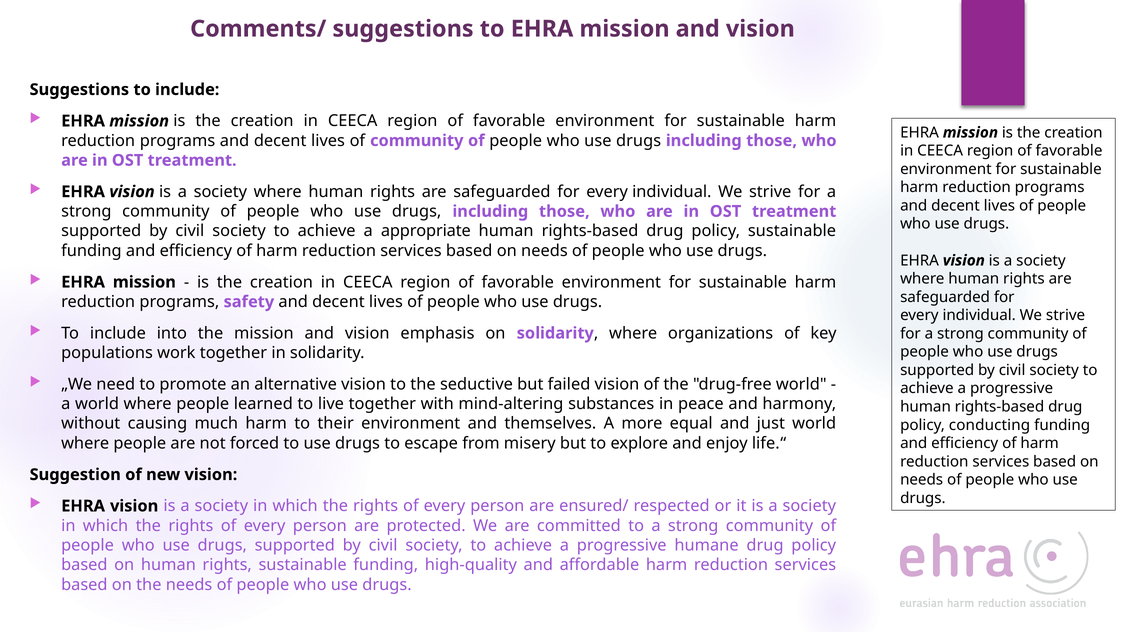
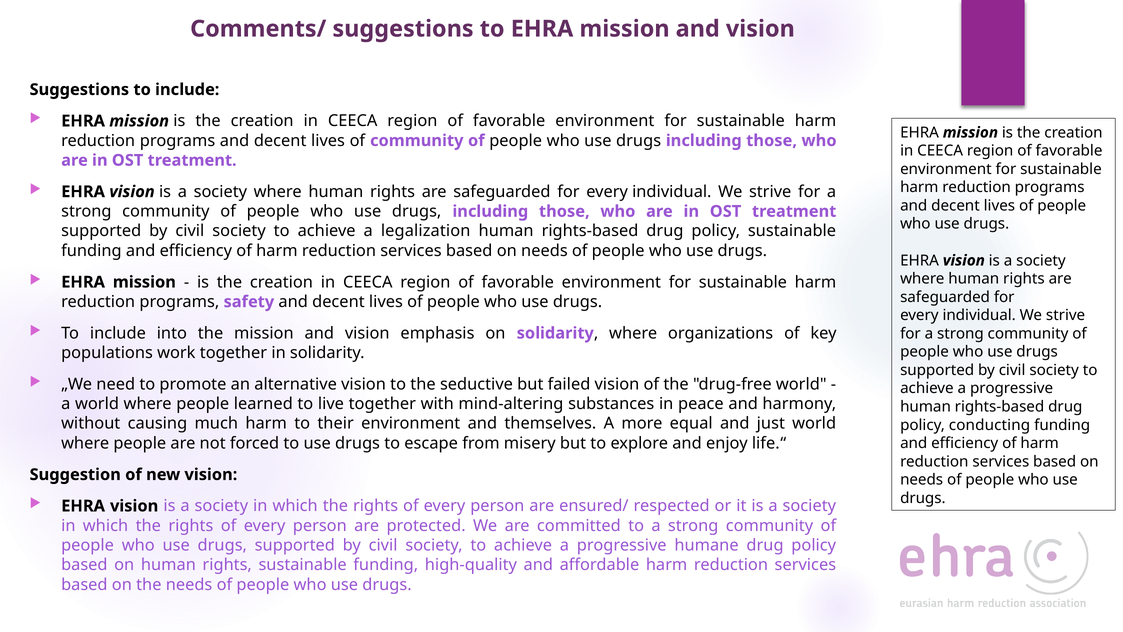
appropriate: appropriate -> legalization
